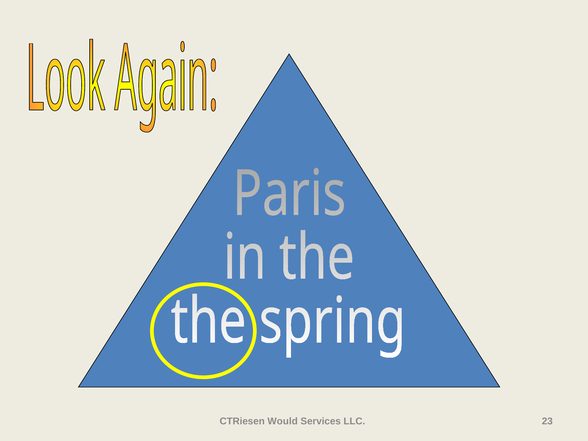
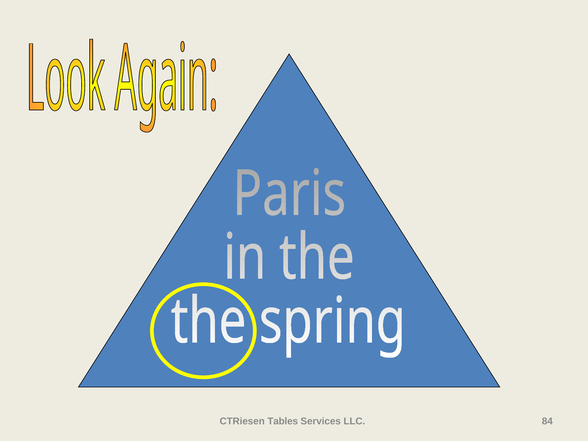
Would: Would -> Tables
23: 23 -> 84
